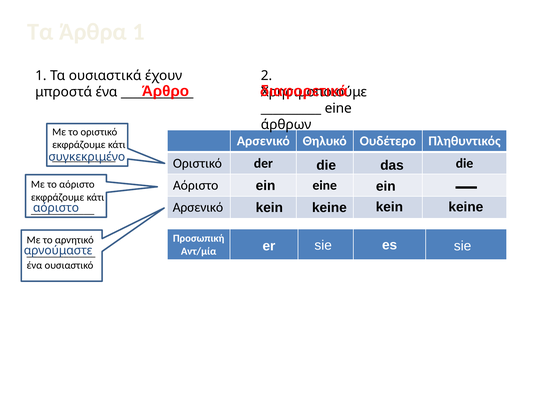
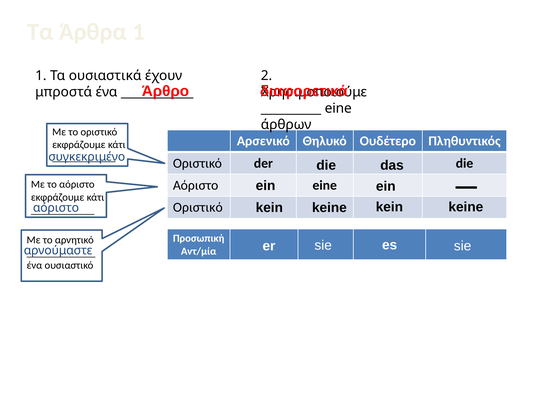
Αρσενικό at (198, 207): Αρσενικό -> Οριστικό
